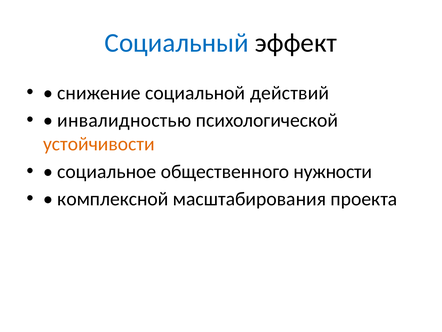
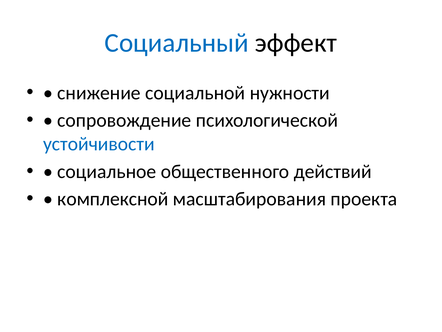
действий: действий -> нужности
инвалидностью: инвалидностью -> сопровождение
устойчивости colour: orange -> blue
нужности: нужности -> действий
